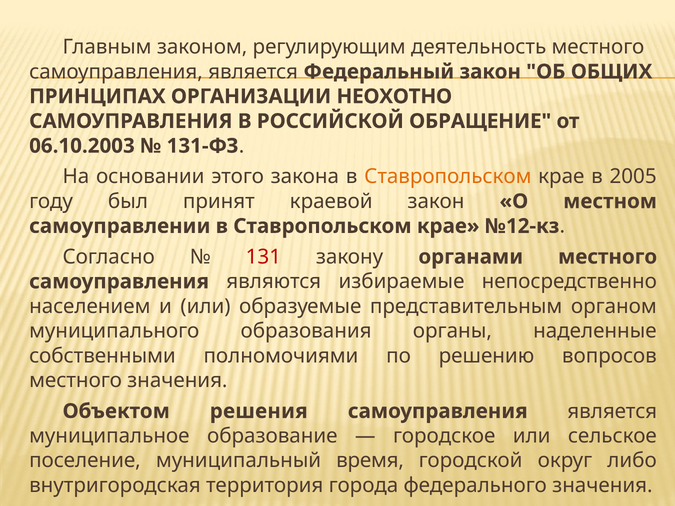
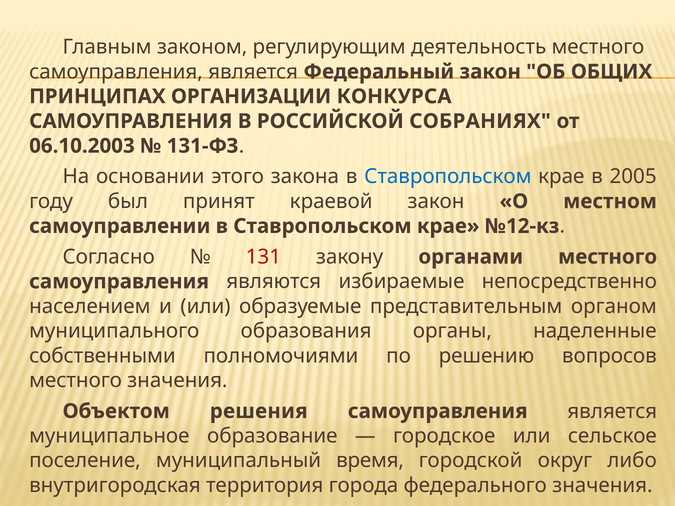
НЕОХОТНО: НЕОХОТНО -> КОНКУРСА
ОБРАЩЕНИЕ: ОБРАЩЕНИЕ -> СОБРАНИЯХ
Ставропольском at (448, 177) colour: orange -> blue
